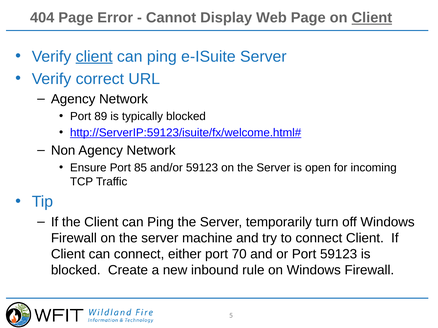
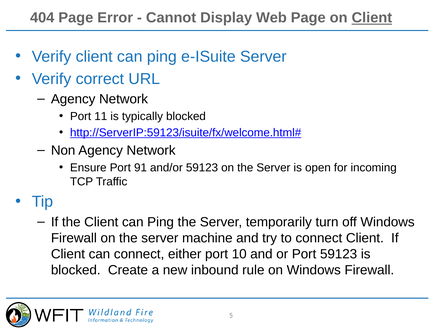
client at (94, 57) underline: present -> none
89: 89 -> 11
85: 85 -> 91
70: 70 -> 10
